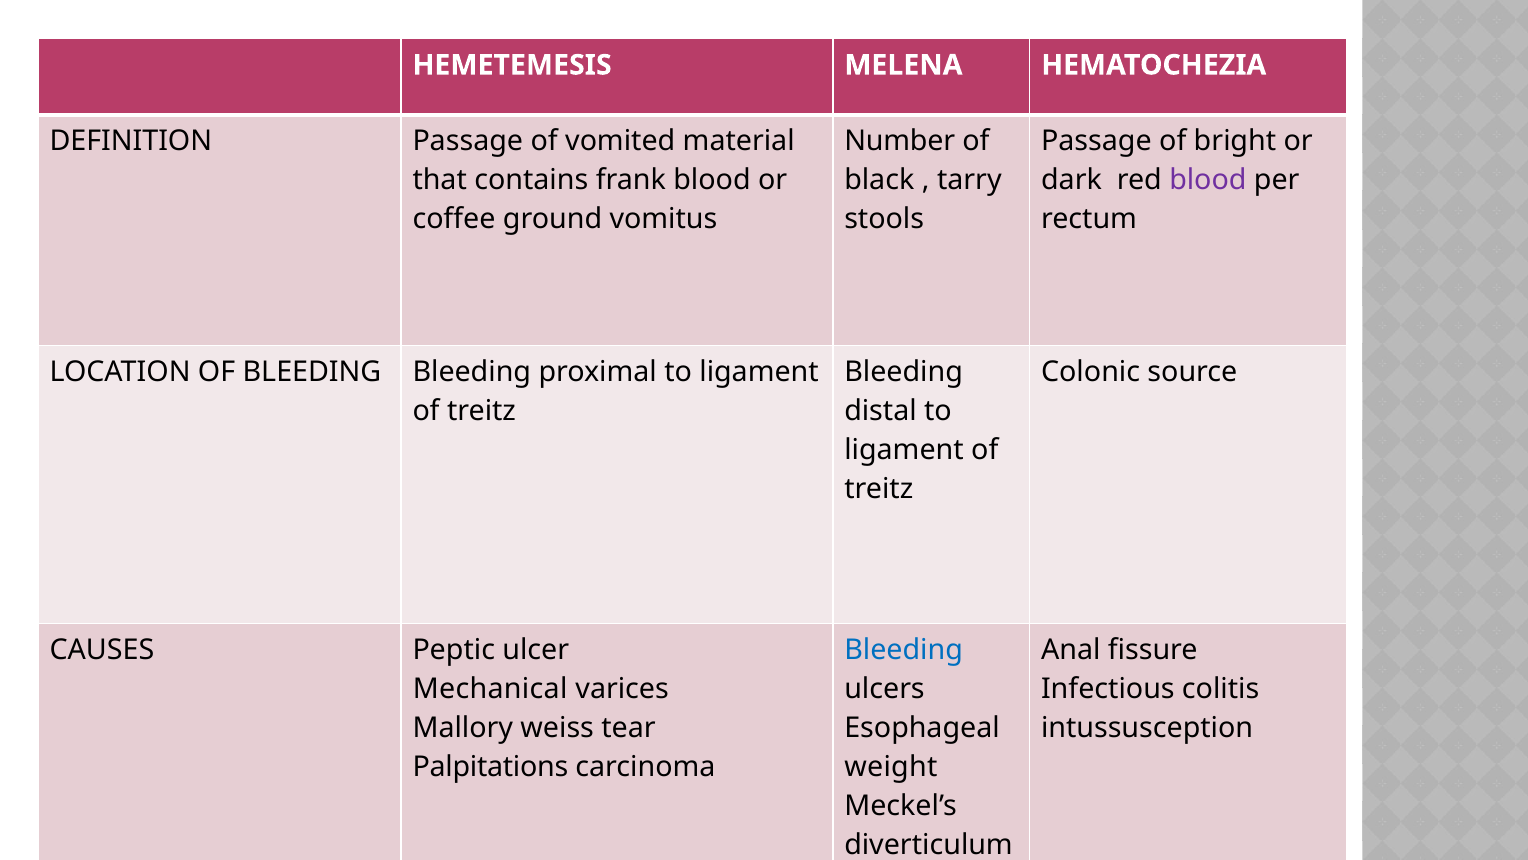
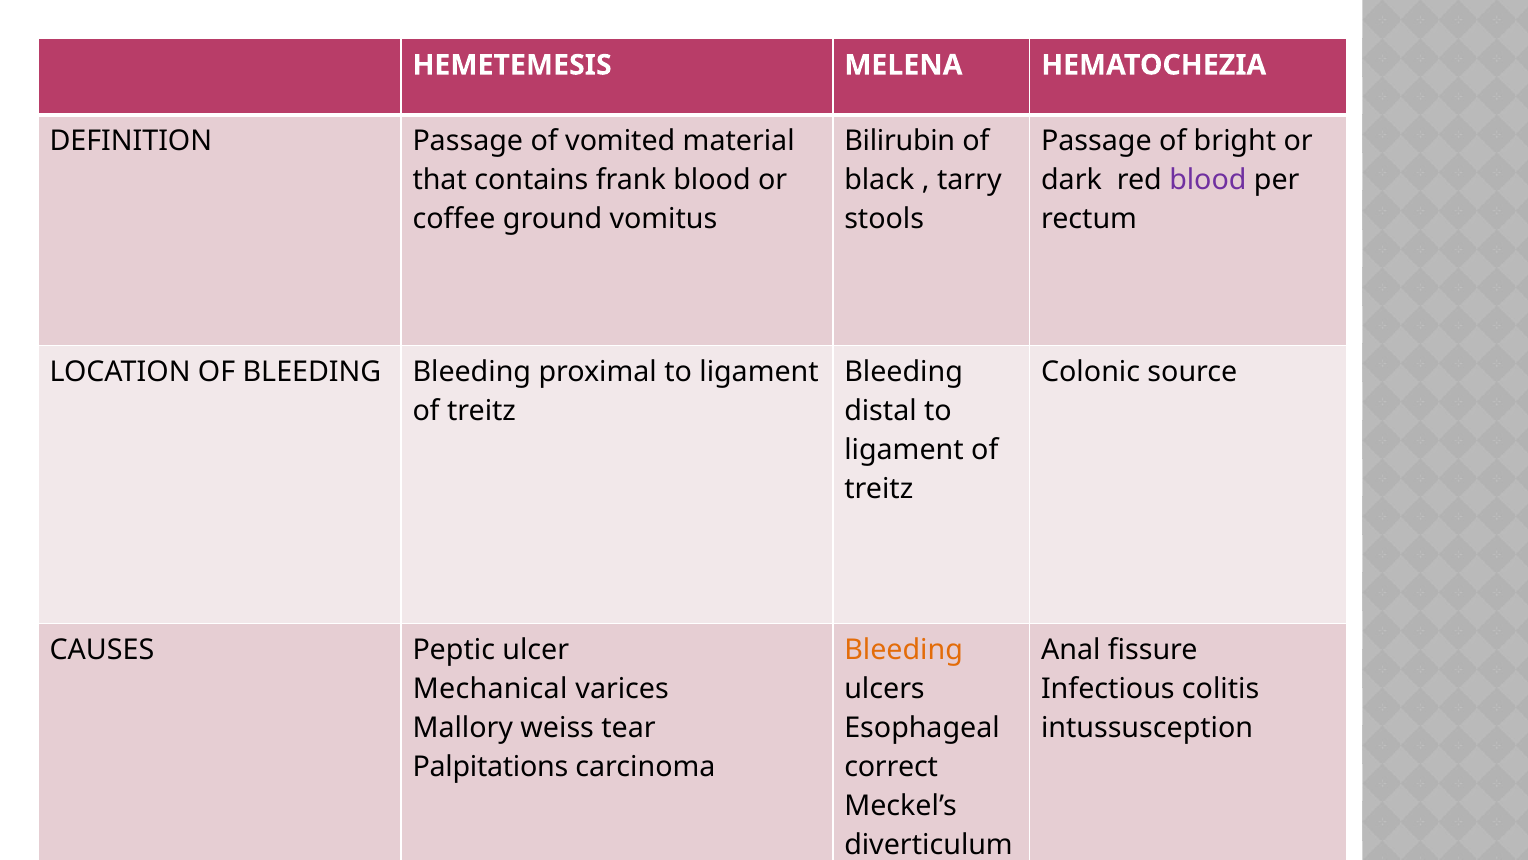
Number: Number -> Bilirubin
Bleeding at (904, 650) colour: blue -> orange
weight: weight -> correct
